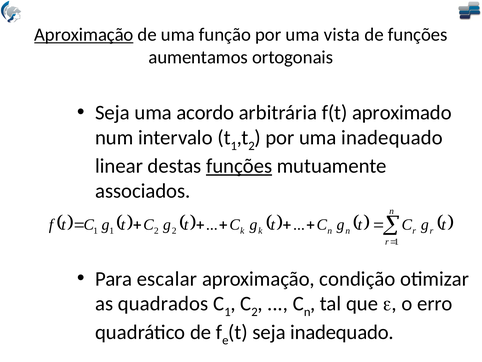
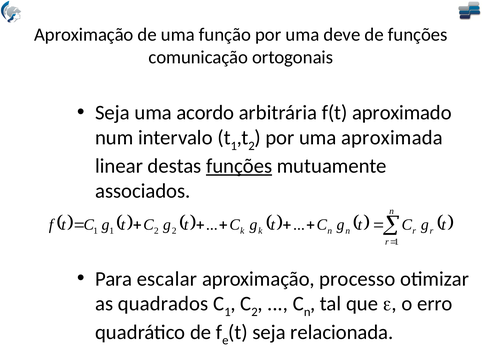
Aproximação at (84, 35) underline: present -> none
vista: vista -> deve
aumentamos: aumentamos -> comunicação
uma inadequado: inadequado -> aproximada
condição: condição -> processo
seja inadequado: inadequado -> relacionada
